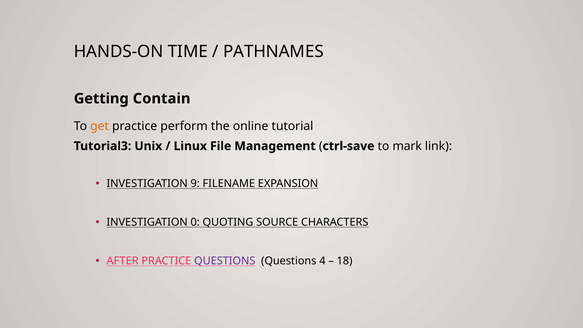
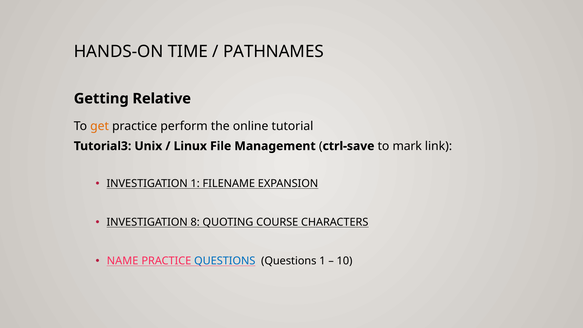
Contain: Contain -> Relative
INVESTIGATION 9: 9 -> 1
0: 0 -> 8
SOURCE: SOURCE -> COURSE
AFTER: AFTER -> NAME
QUESTIONS at (225, 261) colour: purple -> blue
Questions 4: 4 -> 1
18: 18 -> 10
